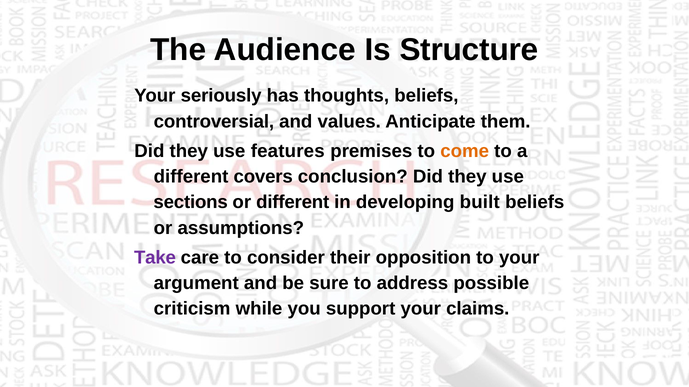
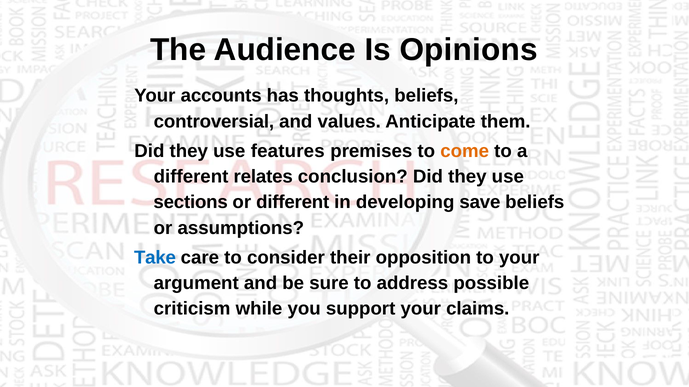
Structure: Structure -> Opinions
seriously: seriously -> accounts
covers: covers -> relates
built: built -> save
Take colour: purple -> blue
